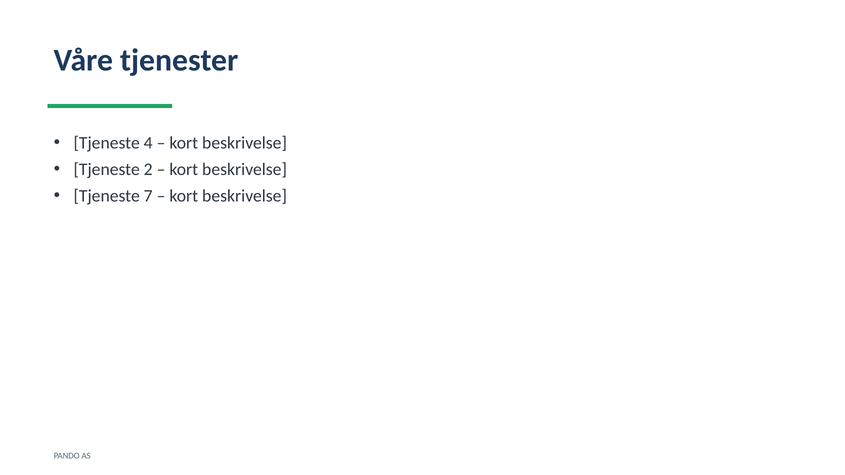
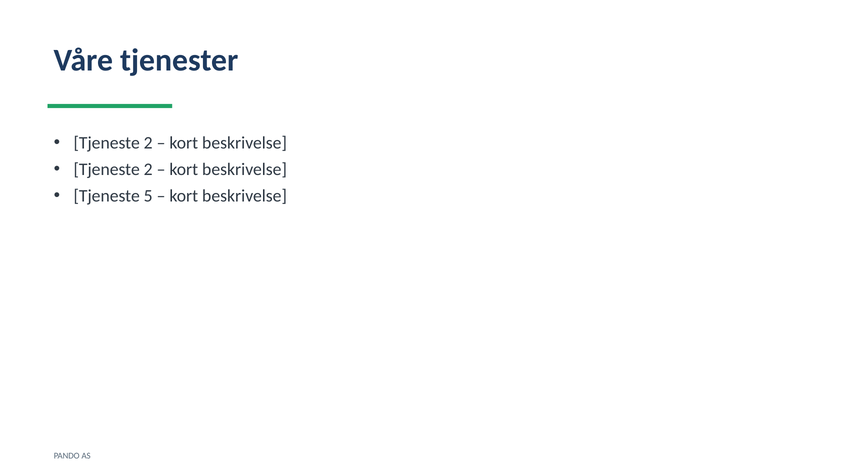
4 at (148, 143): 4 -> 2
7: 7 -> 5
